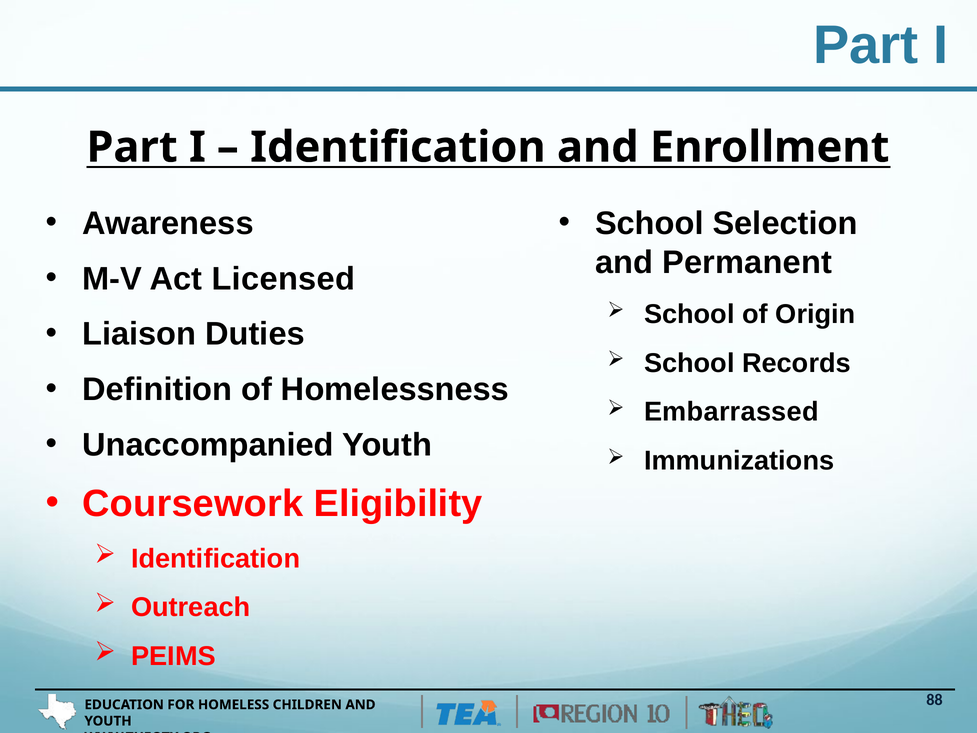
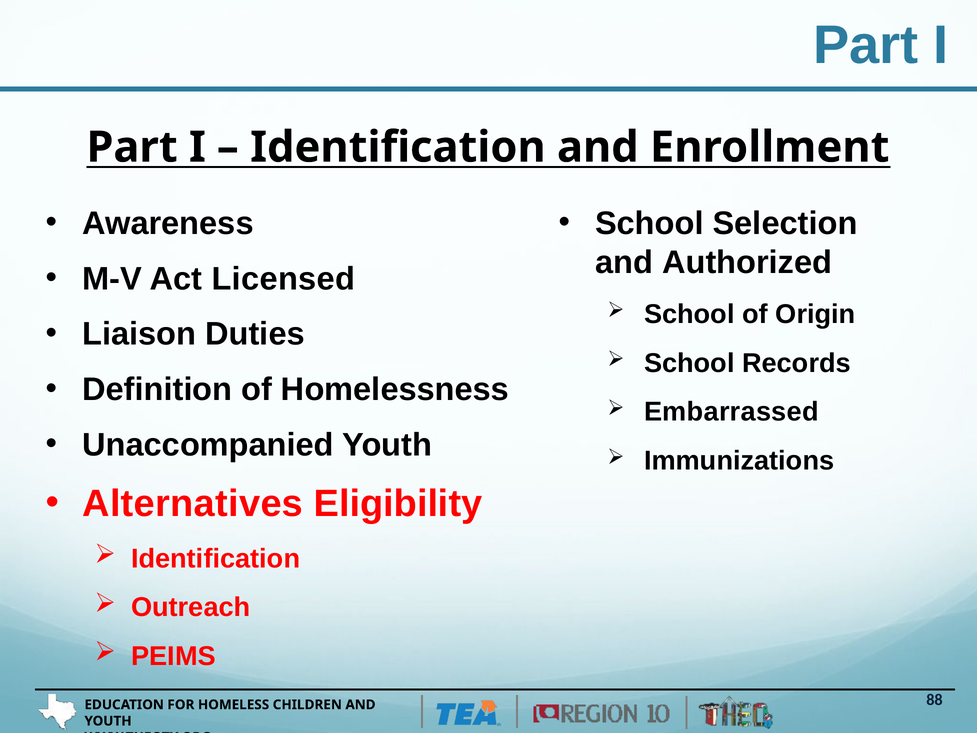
Permanent: Permanent -> Authorized
Coursework: Coursework -> Alternatives
